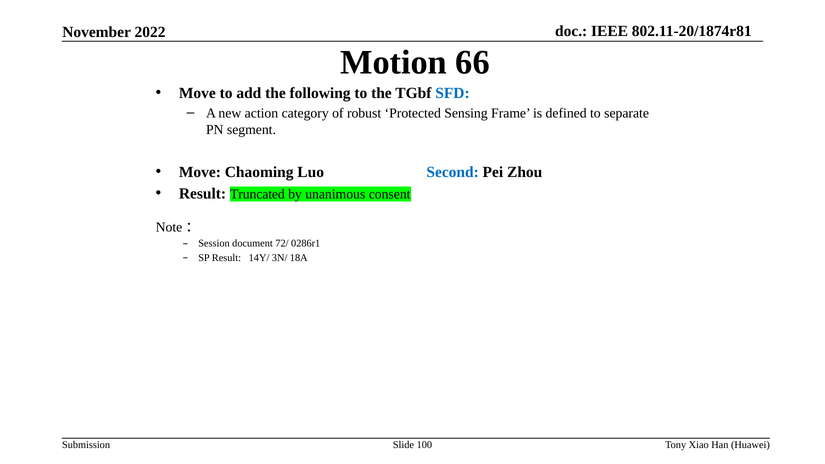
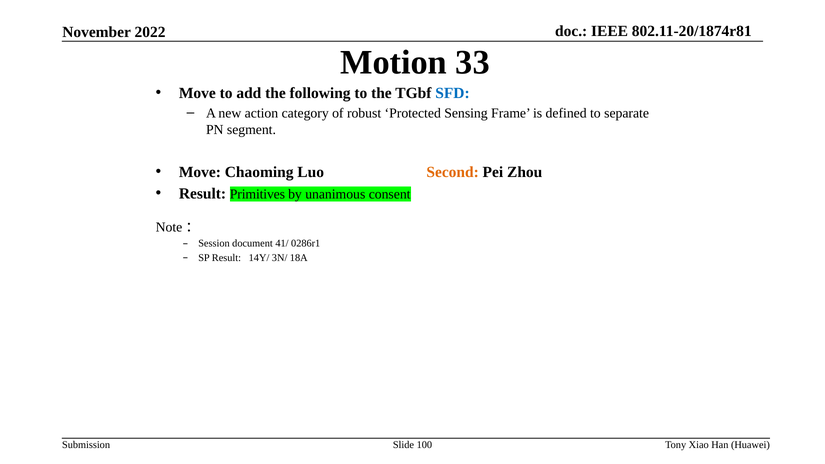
66: 66 -> 33
Second colour: blue -> orange
Truncated: Truncated -> Primitives
72/: 72/ -> 41/
